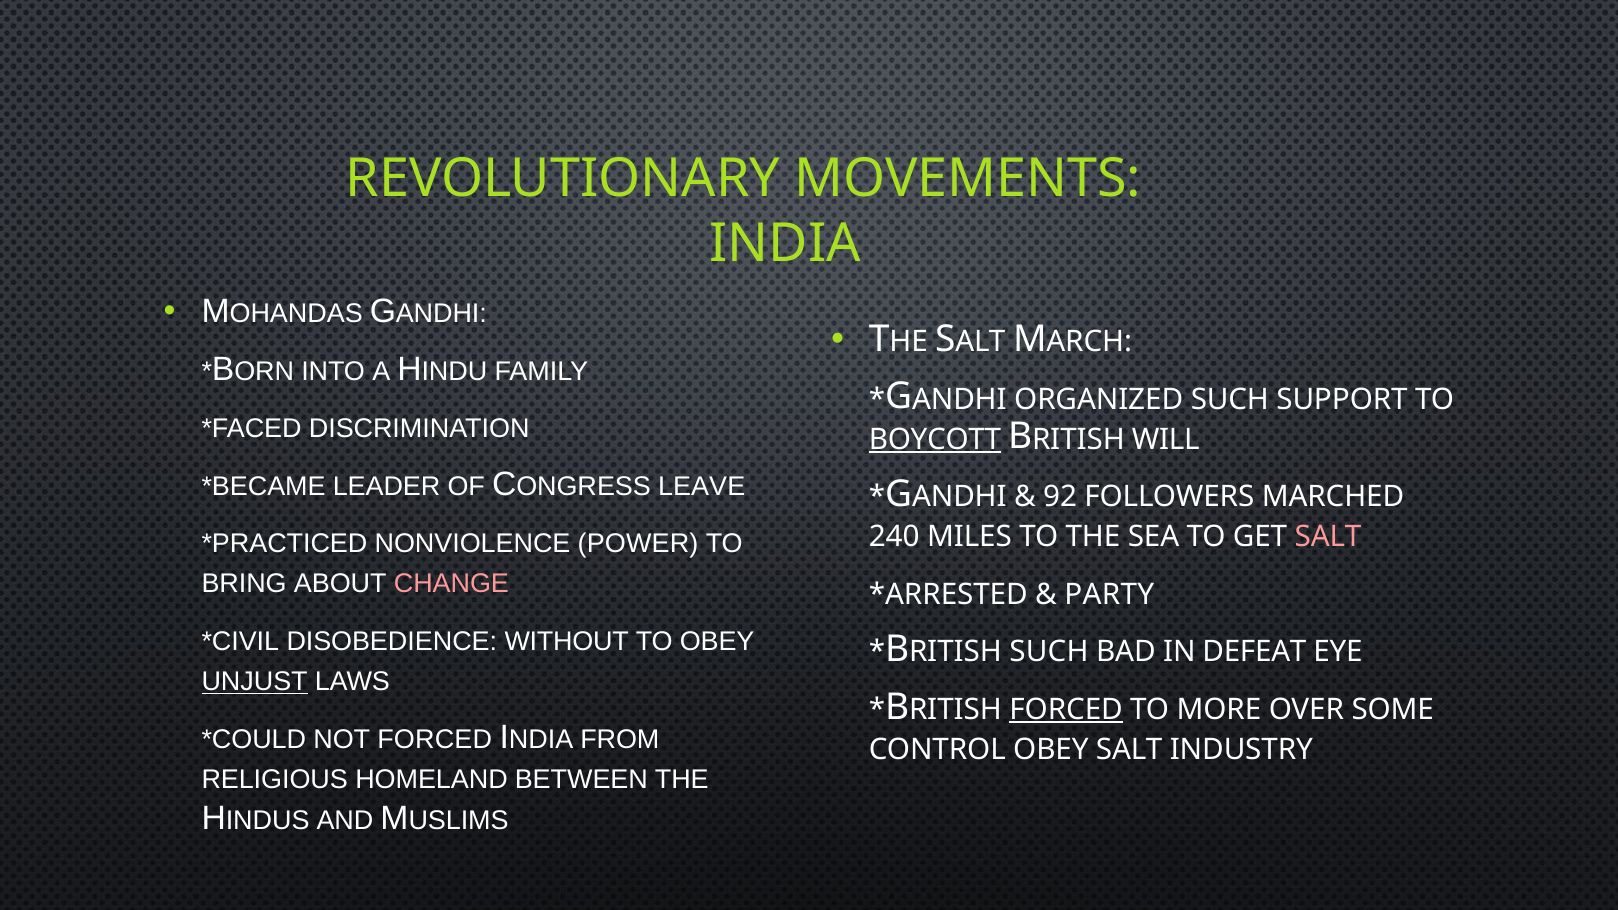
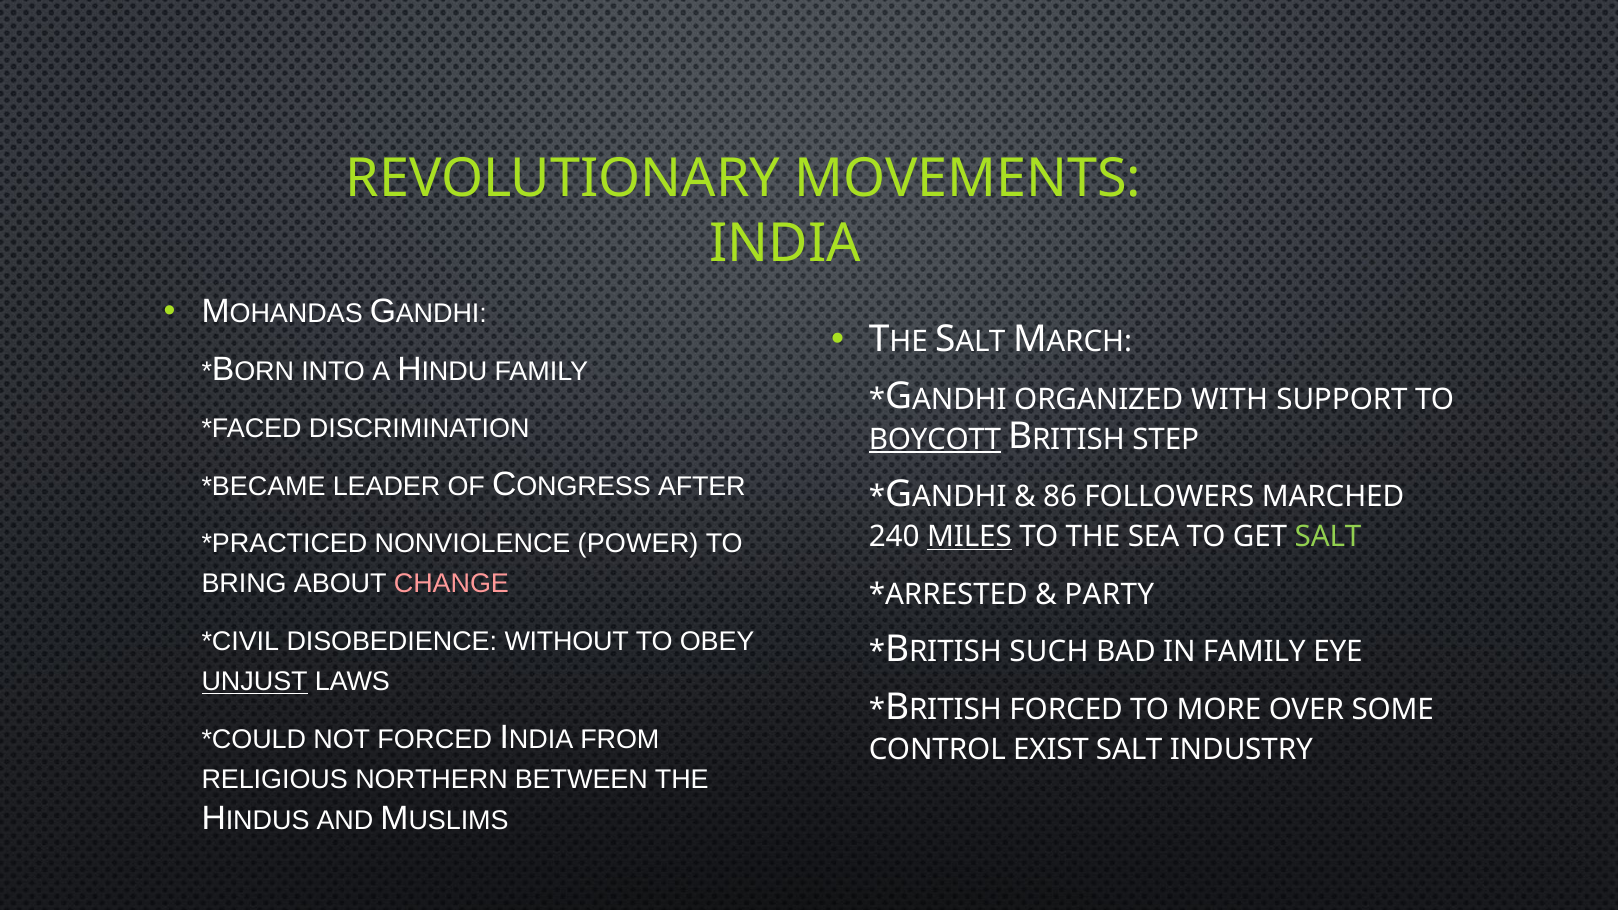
ORGANIZED SUCH: SUCH -> WITH
WILL: WILL -> STEP
LEAVE: LEAVE -> AFTER
92: 92 -> 86
MILES underline: none -> present
SALT at (1328, 537) colour: pink -> light green
IN DEFEAT: DEFEAT -> FAMILY
FORCED at (1066, 709) underline: present -> none
CONTROL OBEY: OBEY -> EXIST
HOMELAND: HOMELAND -> NORTHERN
